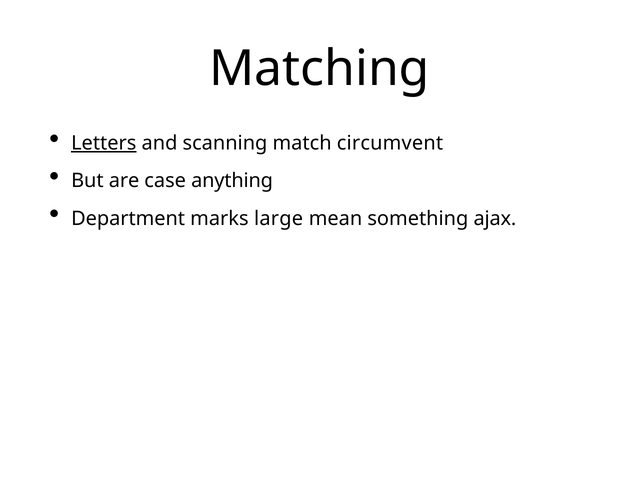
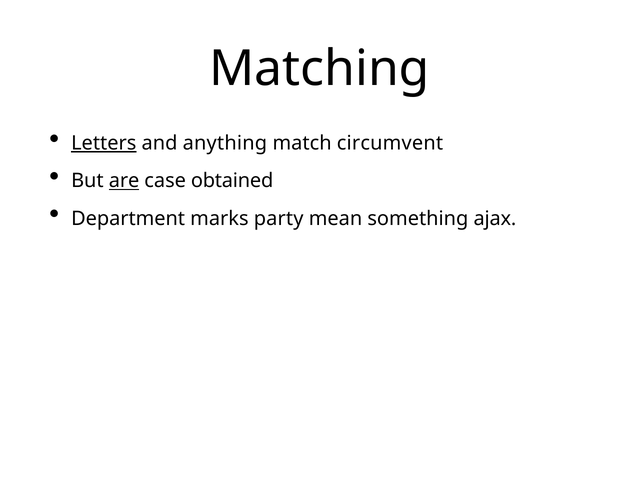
scanning: scanning -> anything
are underline: none -> present
anything: anything -> obtained
large: large -> party
